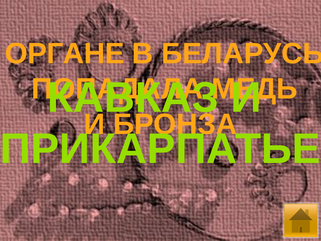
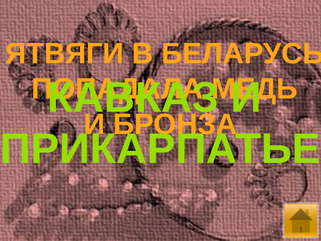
ОРГАНЕ: ОРГАНЕ -> ЯТВЯГИ
